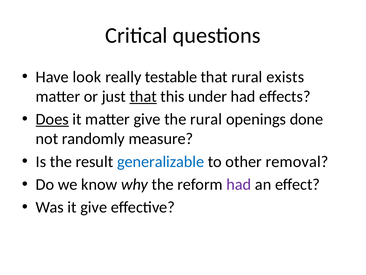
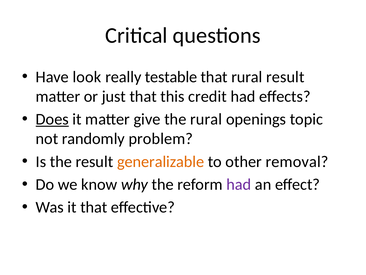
rural exists: exists -> result
that at (143, 96) underline: present -> none
under: under -> credit
done: done -> topic
measure: measure -> problem
generalizable colour: blue -> orange
it give: give -> that
